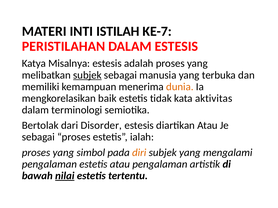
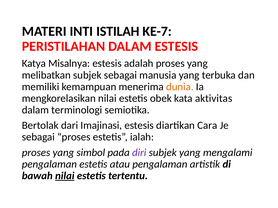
subjek at (87, 75) underline: present -> none
mengkorelasikan baik: baik -> nilai
tidak: tidak -> obek
Disorder: Disorder -> Imajinasi
diartikan Atau: Atau -> Cara
diri colour: orange -> purple
